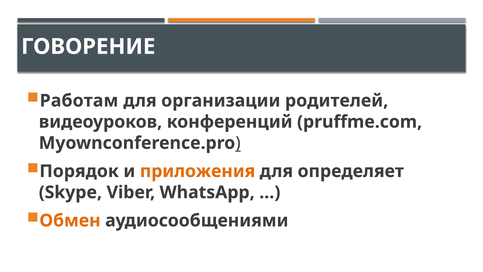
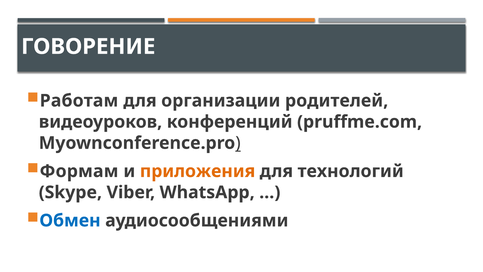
Порядок: Порядок -> Формам
определяет: определяет -> технологий
Обмен colour: orange -> blue
